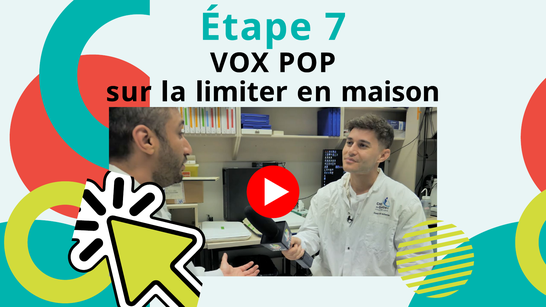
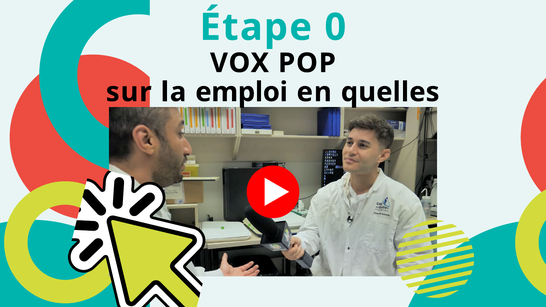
7: 7 -> 0
limiter: limiter -> emploi
maison: maison -> quelles
